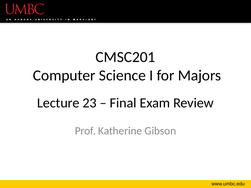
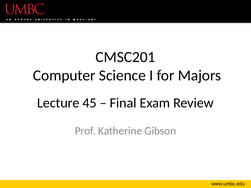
23: 23 -> 45
